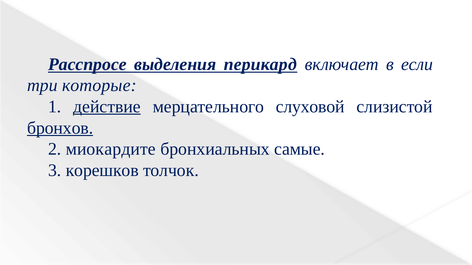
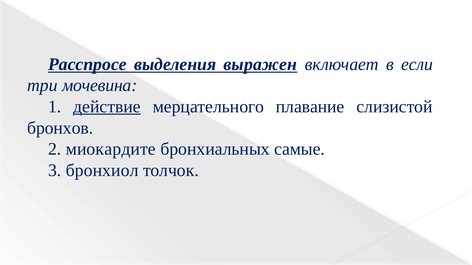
перикард: перикард -> выражен
которые: которые -> мочевина
слуховой: слуховой -> плавание
бронхов underline: present -> none
корешков: корешков -> бронхиол
